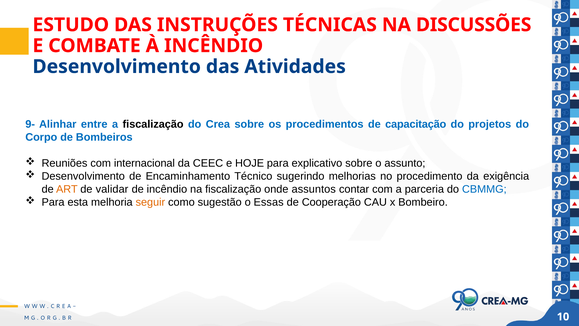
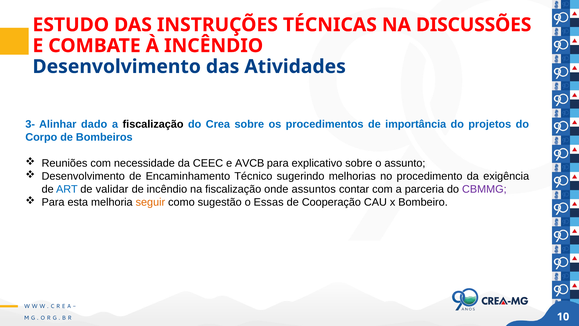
9-: 9- -> 3-
entre: entre -> dado
capacitação: capacitação -> importância
internacional: internacional -> necessidade
HOJE: HOJE -> AVCB
ART colour: orange -> blue
CBMMG colour: blue -> purple
